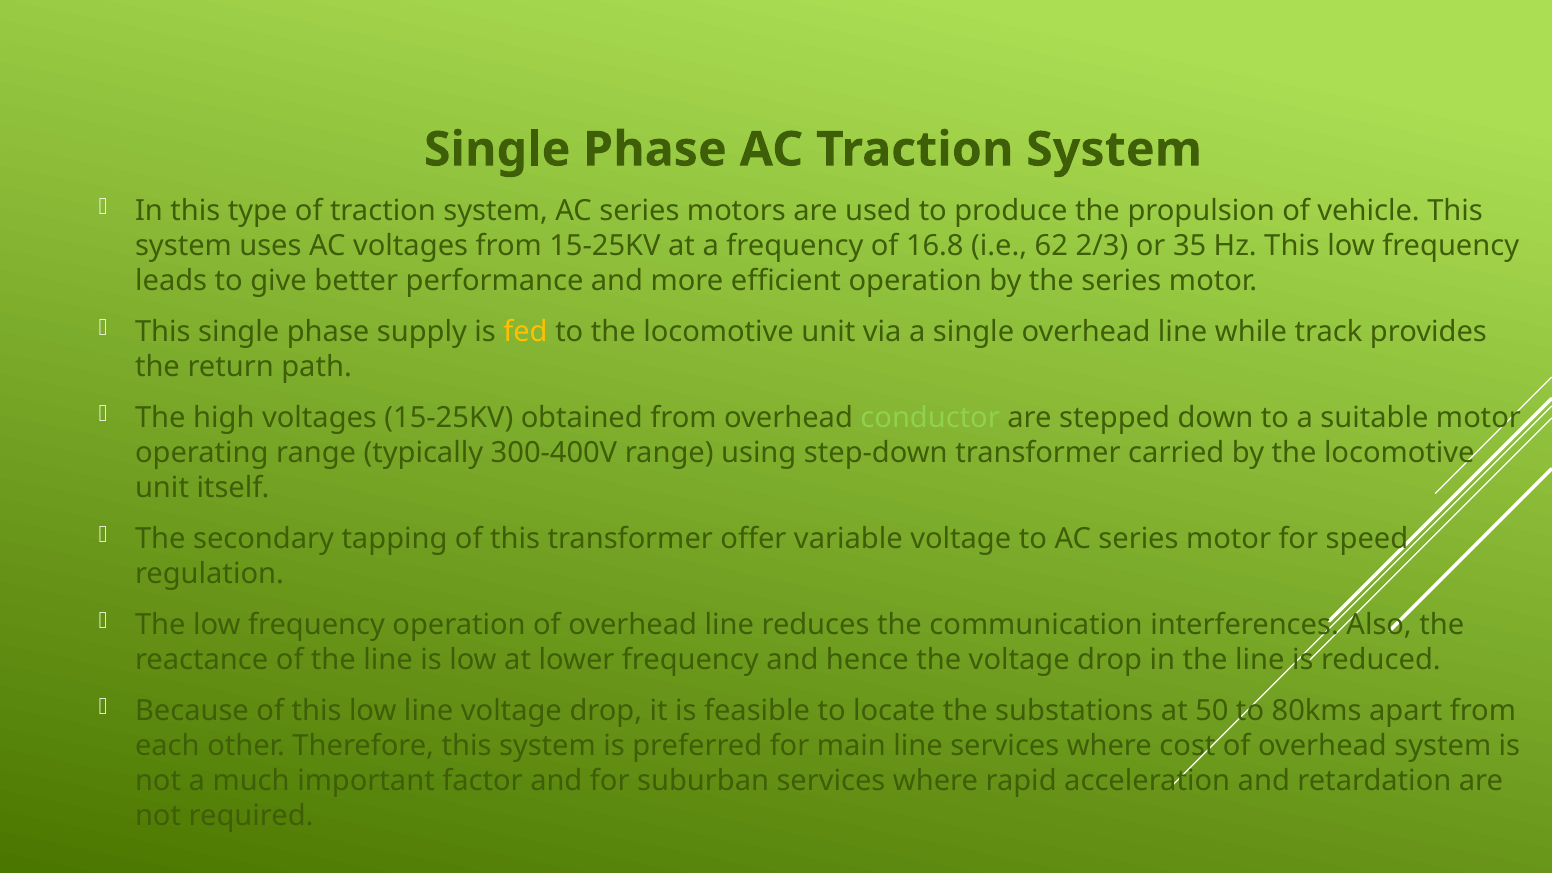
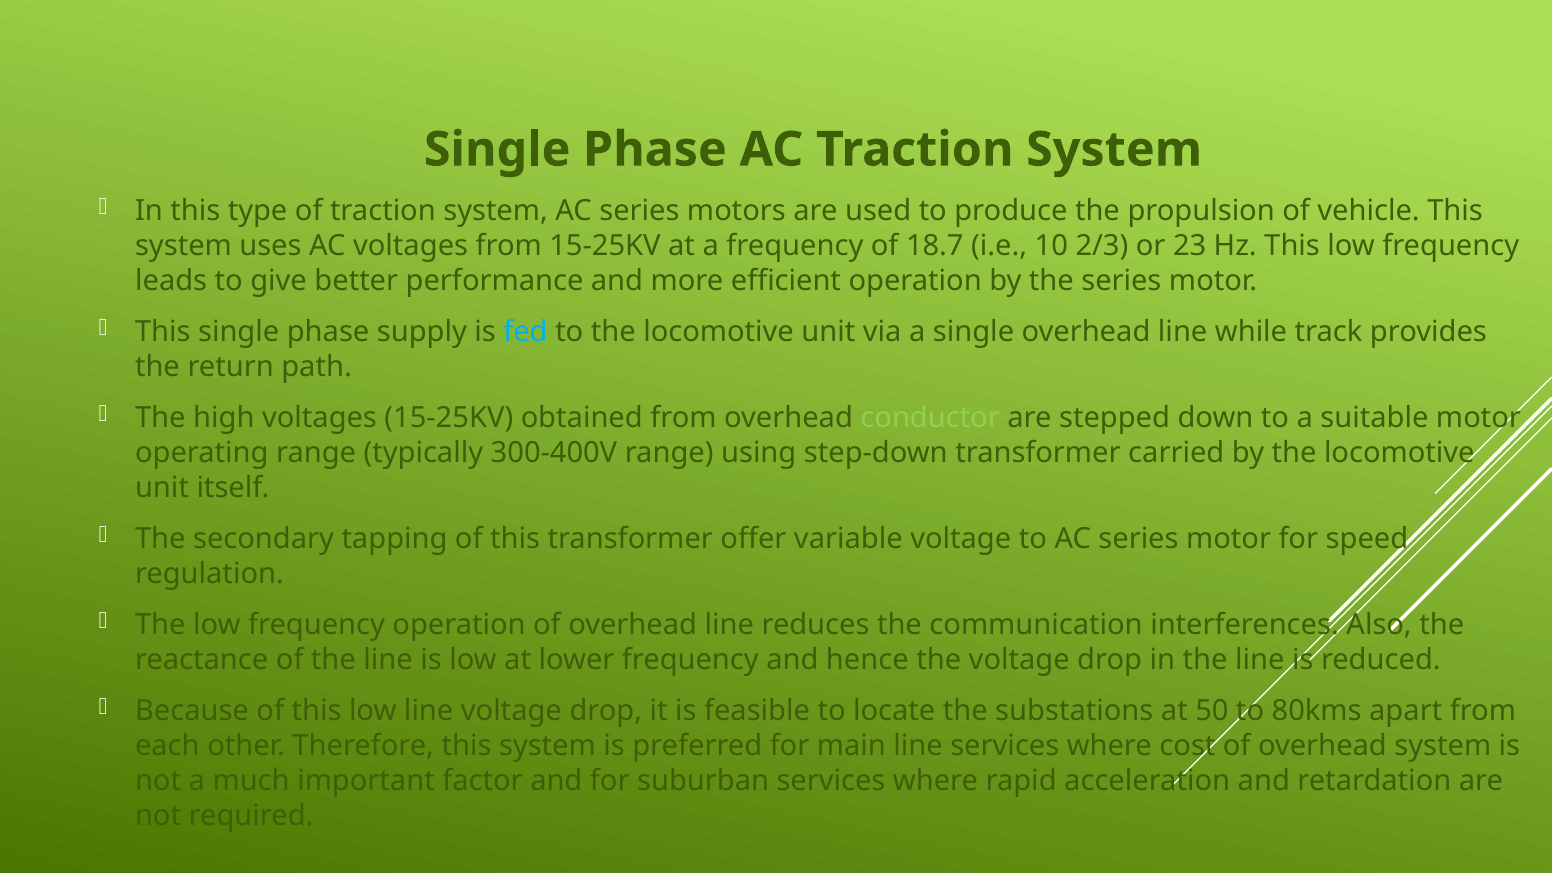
16.8: 16.8 -> 18.7
62: 62 -> 10
35: 35 -> 23
fed colour: yellow -> light blue
